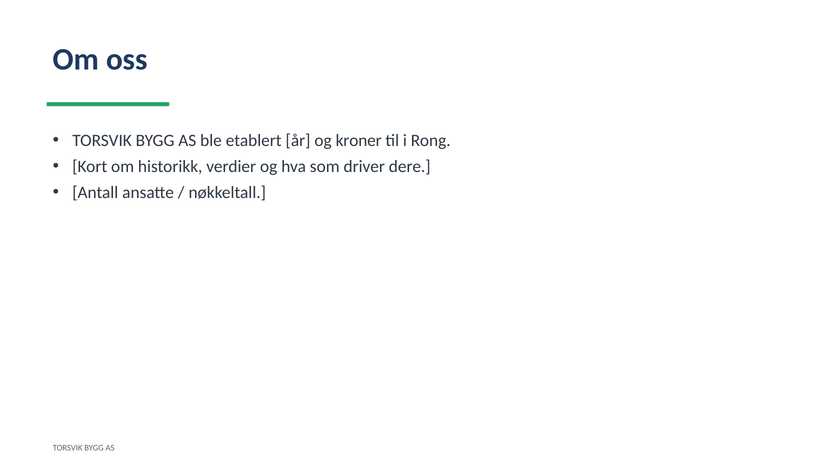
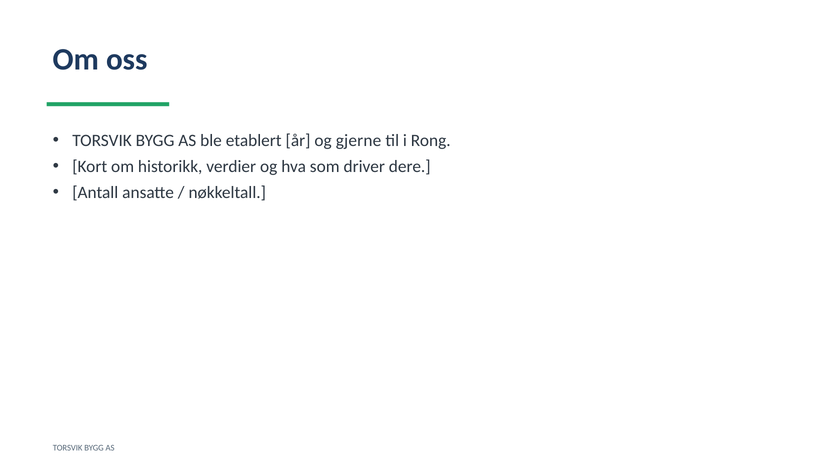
kroner: kroner -> gjerne
